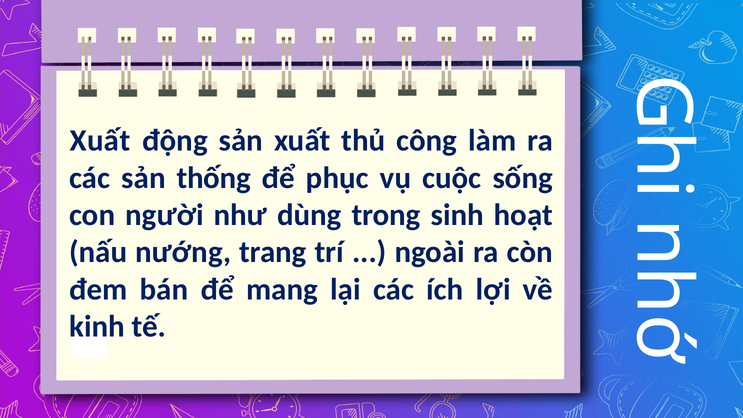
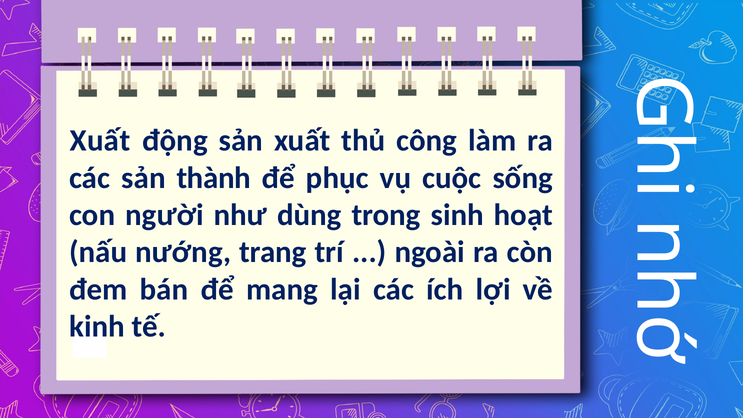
thống: thống -> thành
